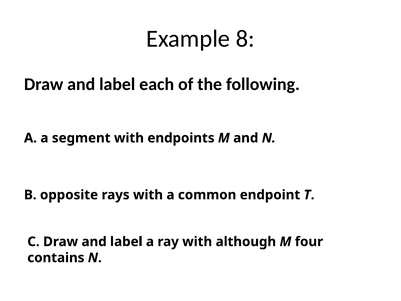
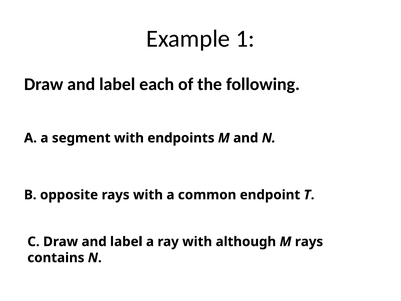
8: 8 -> 1
M four: four -> rays
